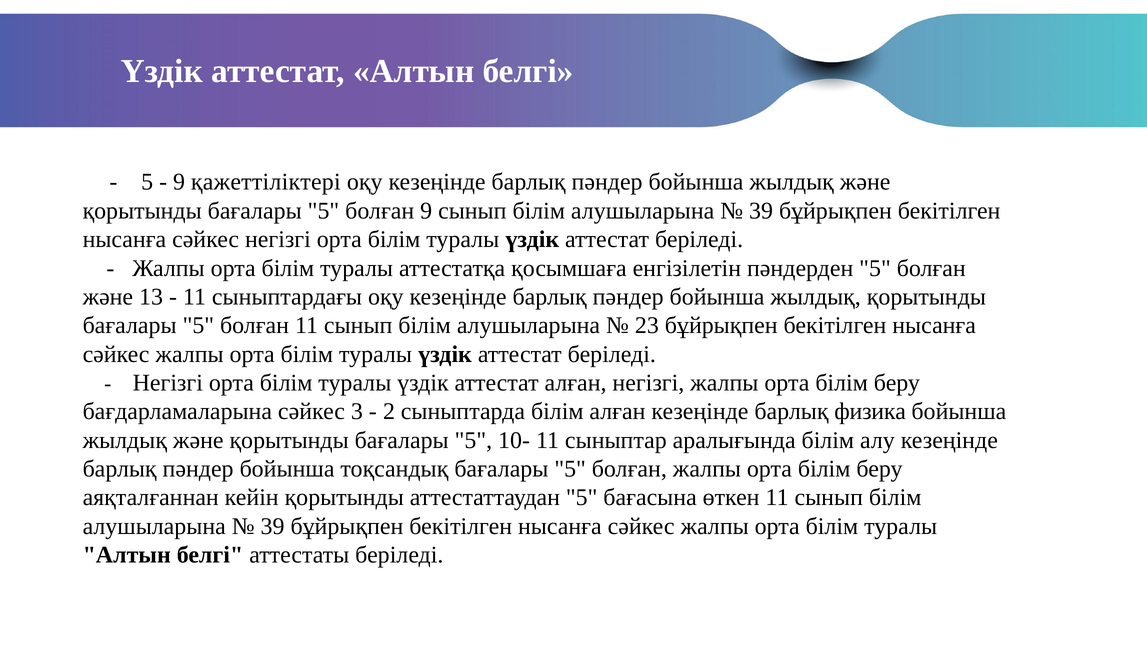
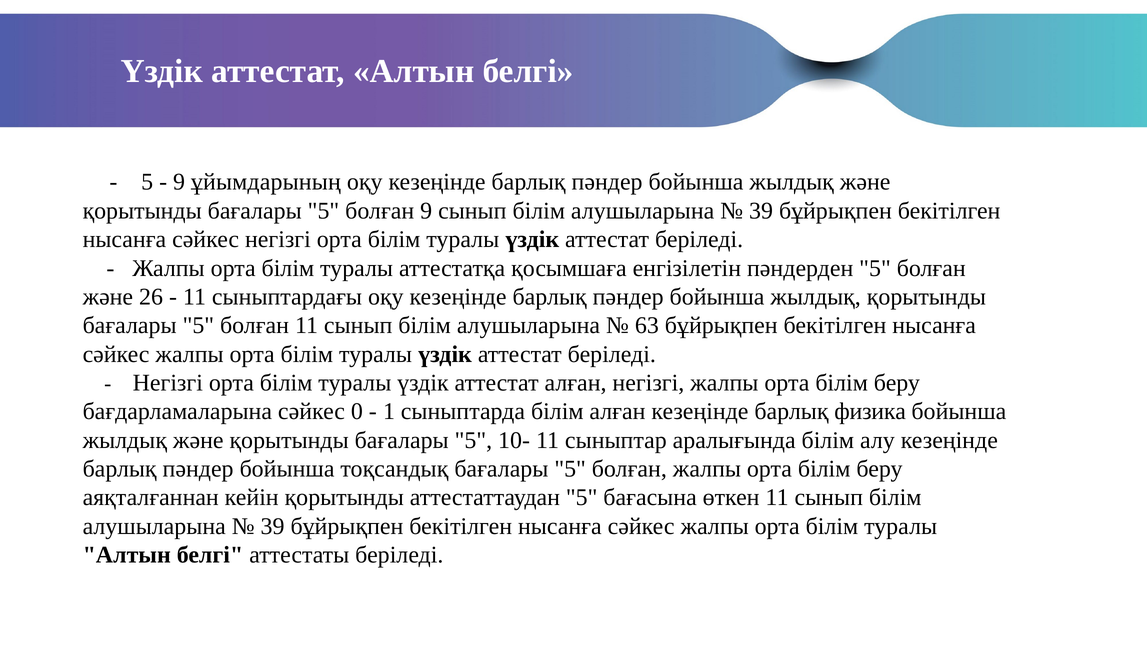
қажеттіліктері: қажеттіліктері -> ұйымдарының
13: 13 -> 26
23: 23 -> 63
3: 3 -> 0
2: 2 -> 1
